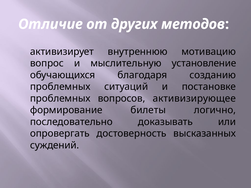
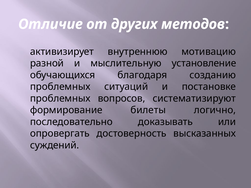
вопрос: вопрос -> разной
активизирующее: активизирующее -> систематизируют
